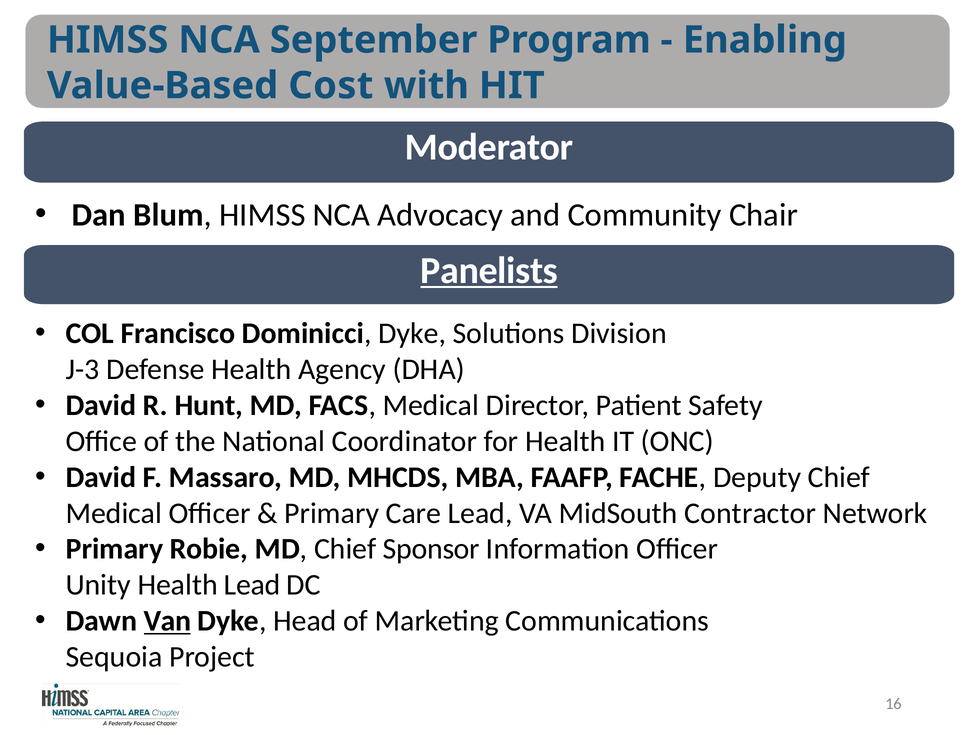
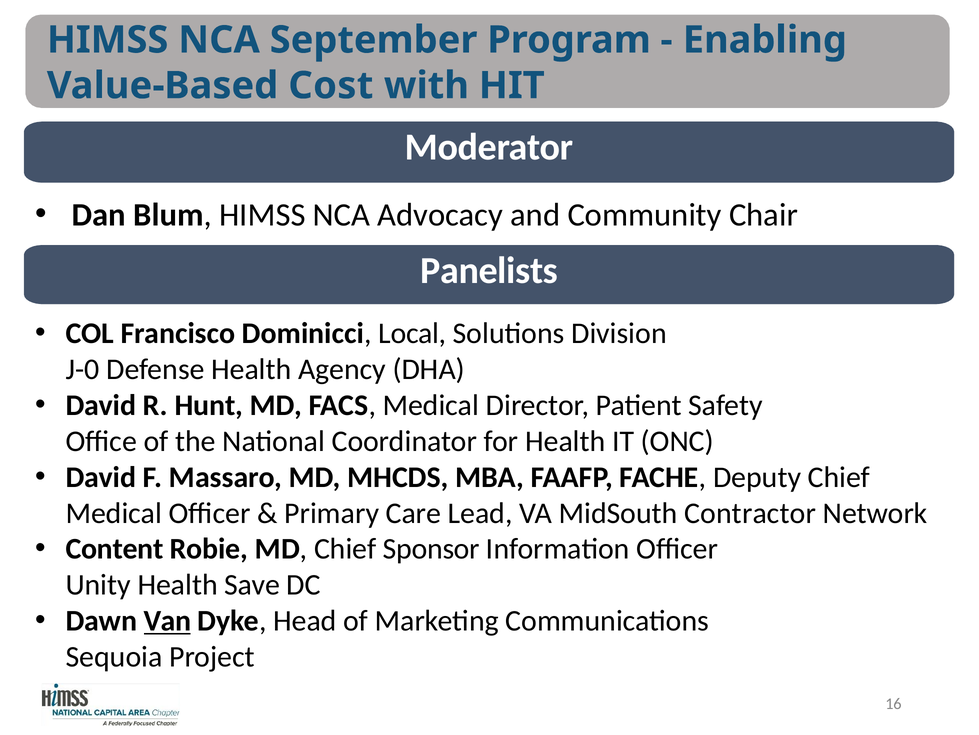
Panelists underline: present -> none
Dominicci Dyke: Dyke -> Local
J-3: J-3 -> J-0
Primary at (114, 549): Primary -> Content
Health Lead: Lead -> Save
